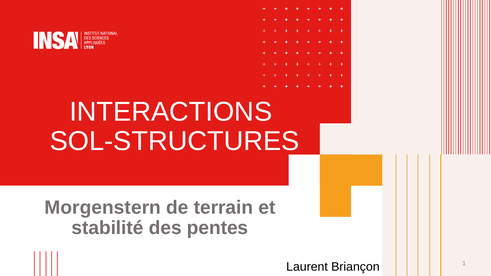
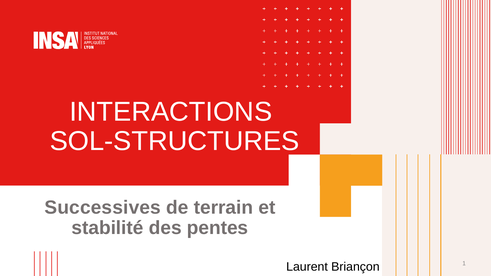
Morgenstern: Morgenstern -> Successives
